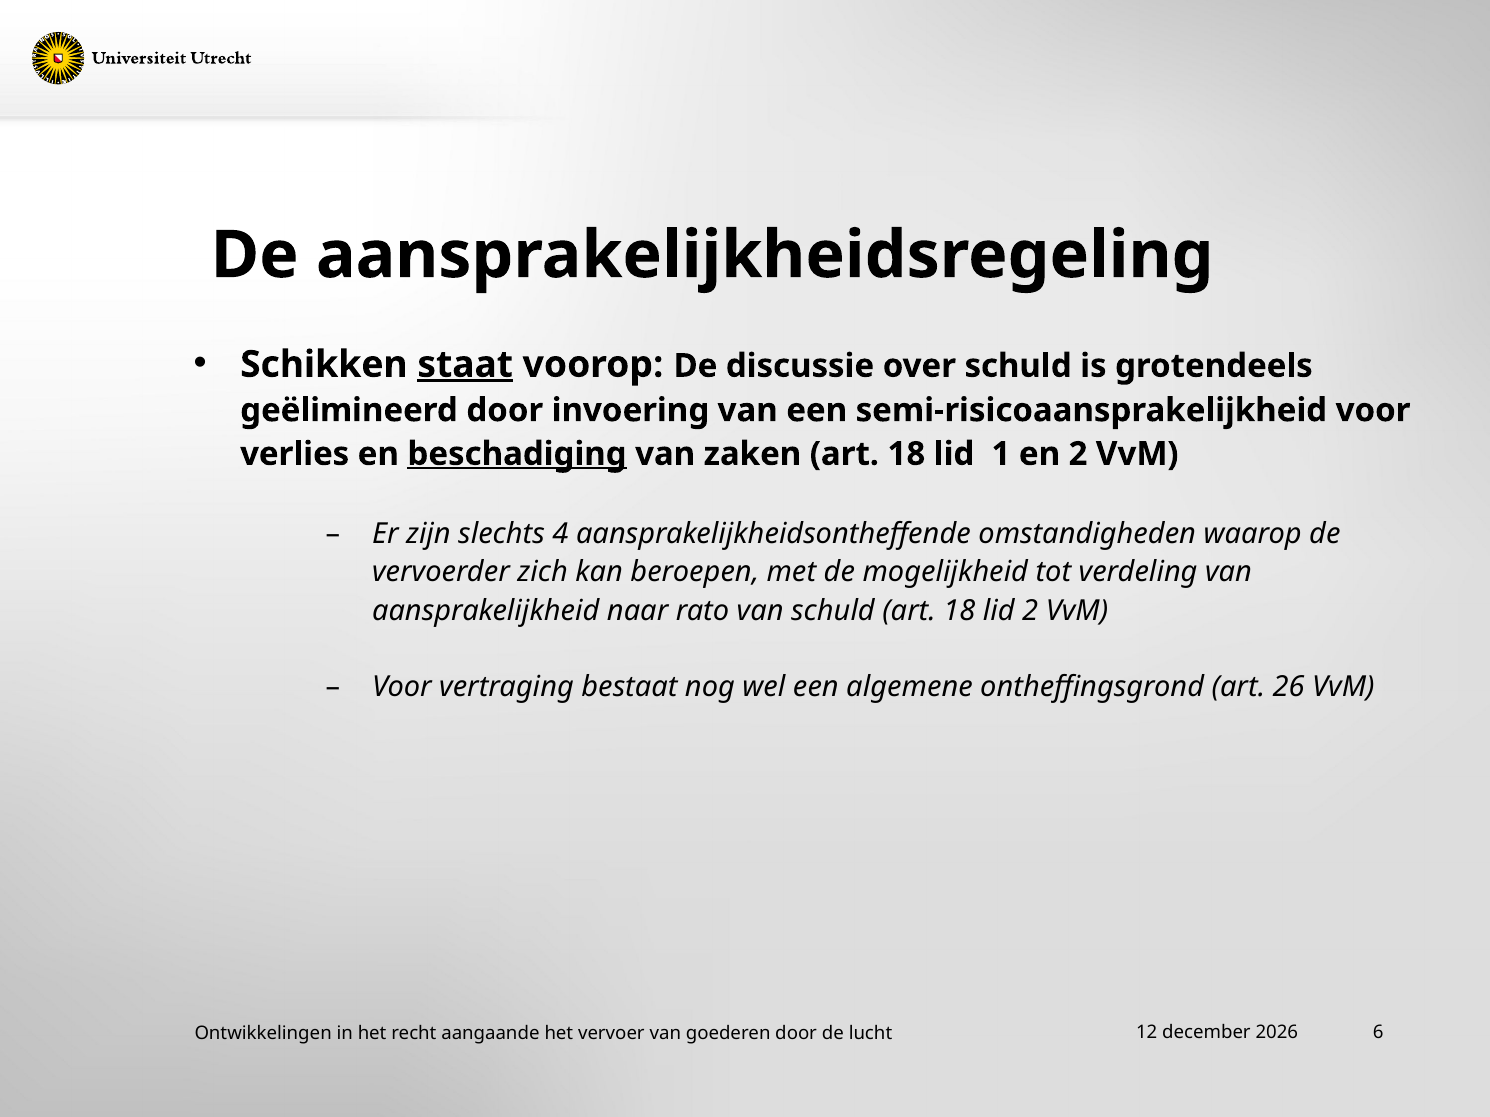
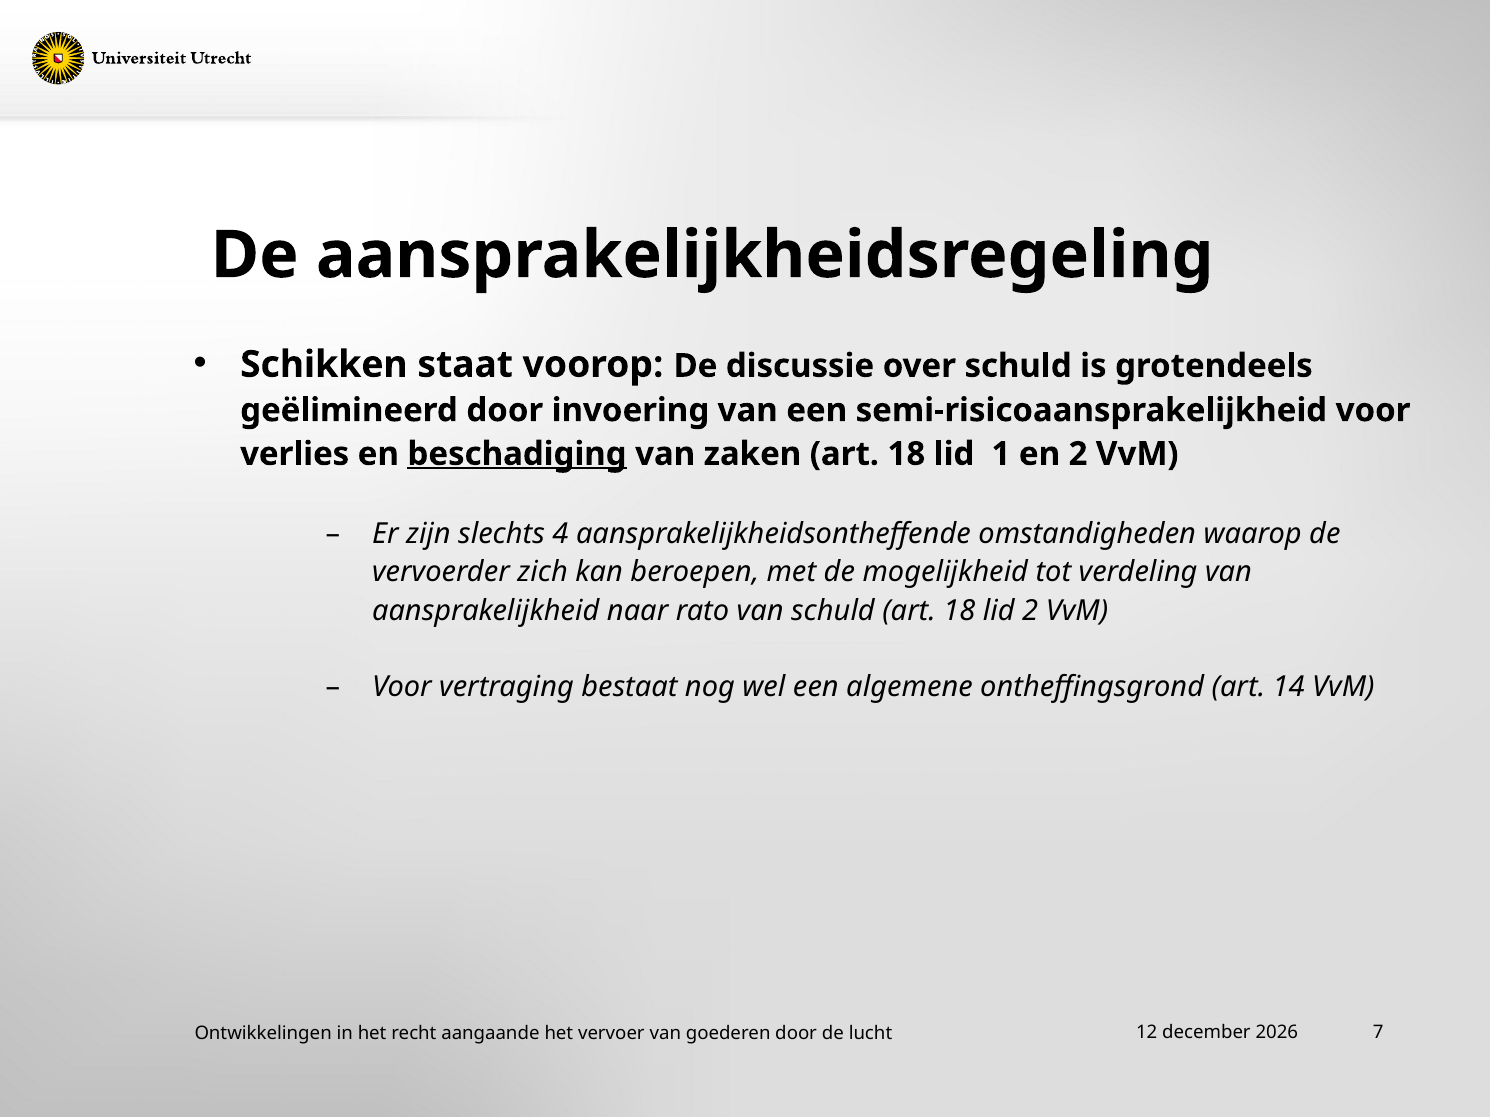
staat underline: present -> none
26: 26 -> 14
6: 6 -> 7
